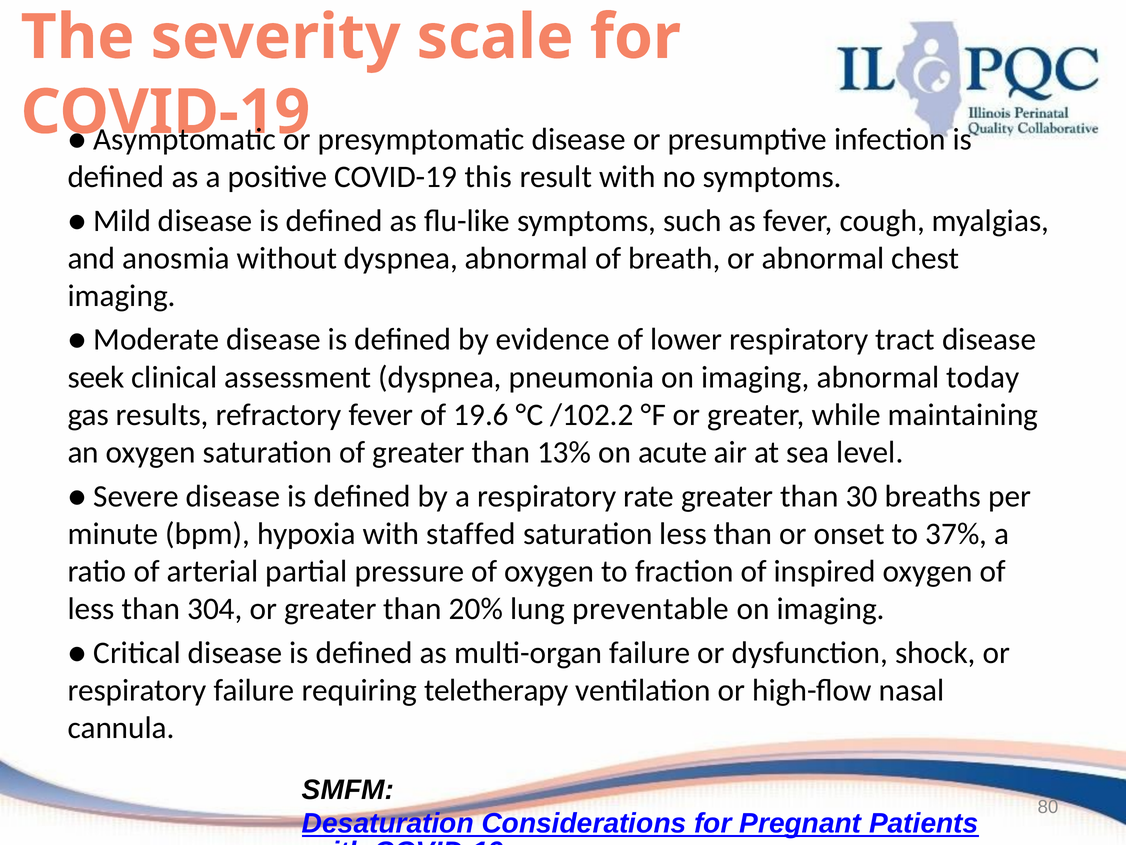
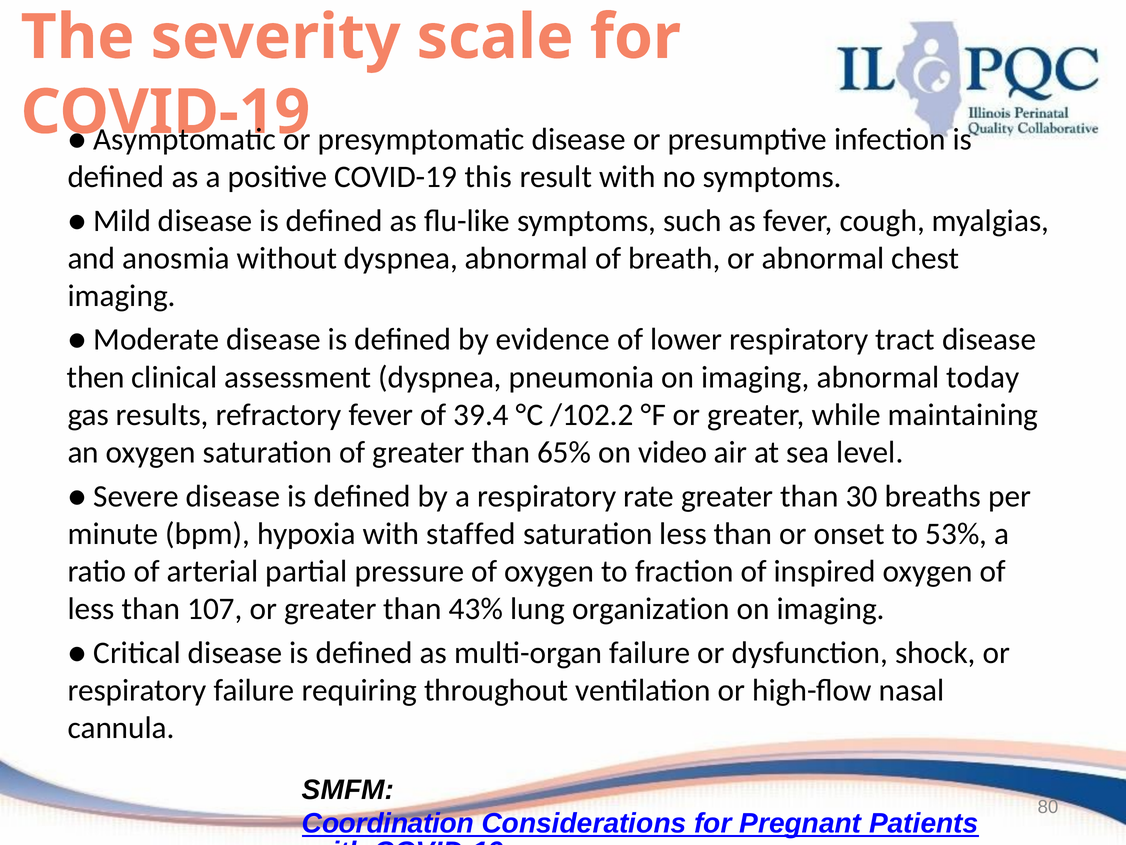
seek: seek -> then
19.6: 19.6 -> 39.4
13%: 13% -> 65%
acute: acute -> video
37%: 37% -> 53%
304: 304 -> 107
20%: 20% -> 43%
preventable: preventable -> organization
teletherapy: teletherapy -> throughout
Desaturation: Desaturation -> Coordination
